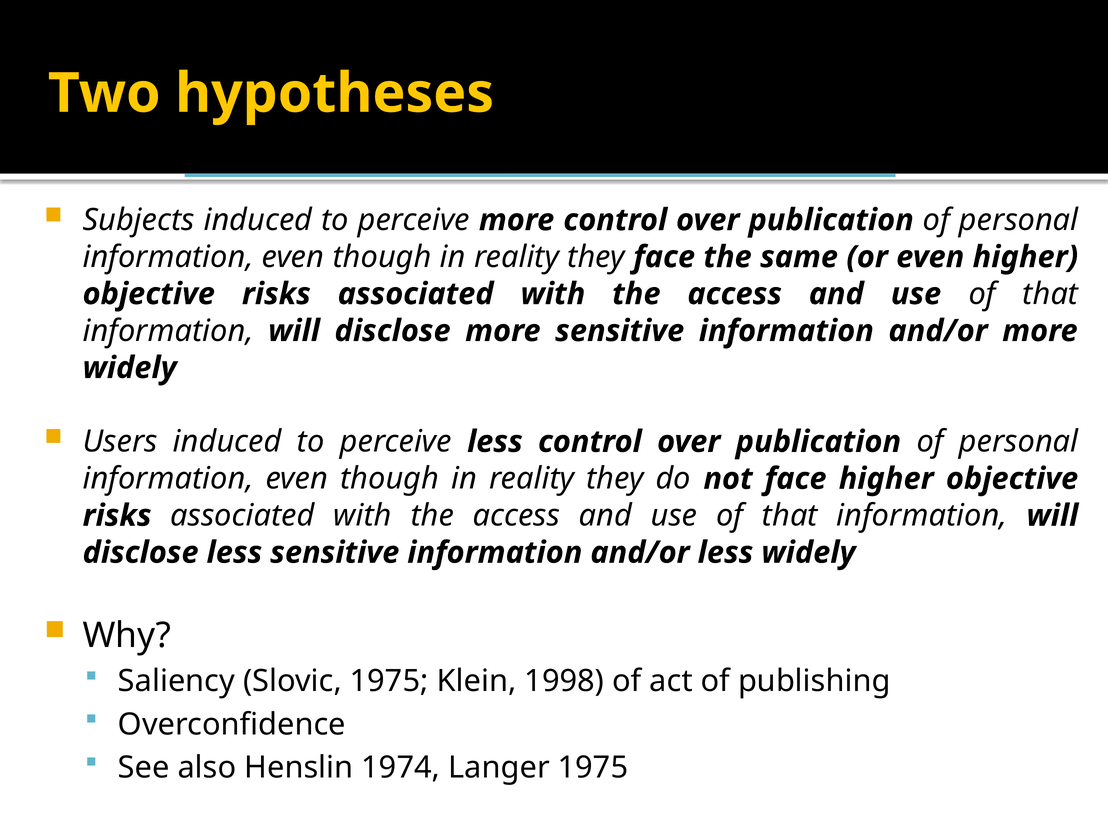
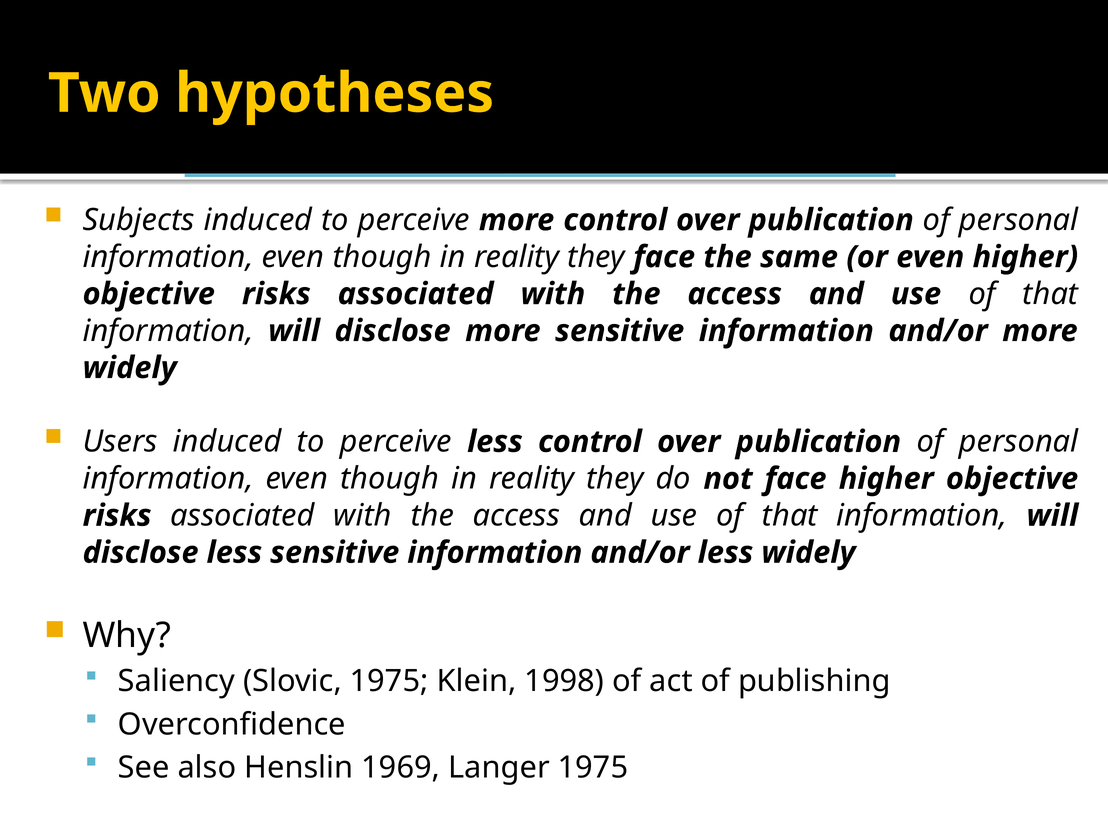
1974: 1974 -> 1969
